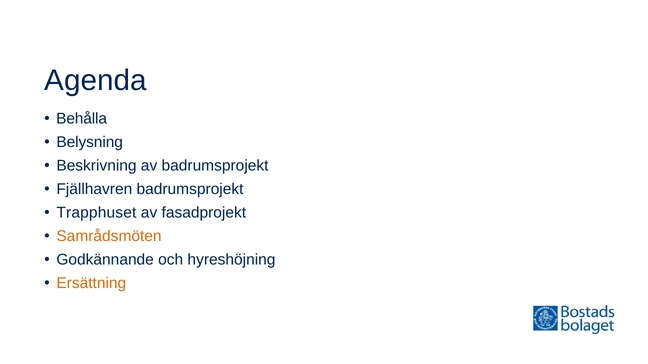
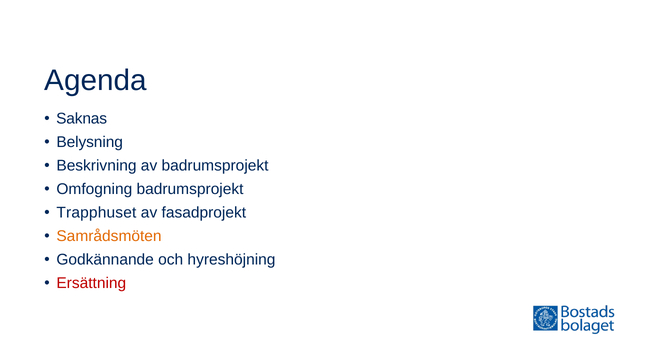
Behålla: Behålla -> Saknas
Fjällhavren: Fjällhavren -> Omfogning
Ersättning colour: orange -> red
